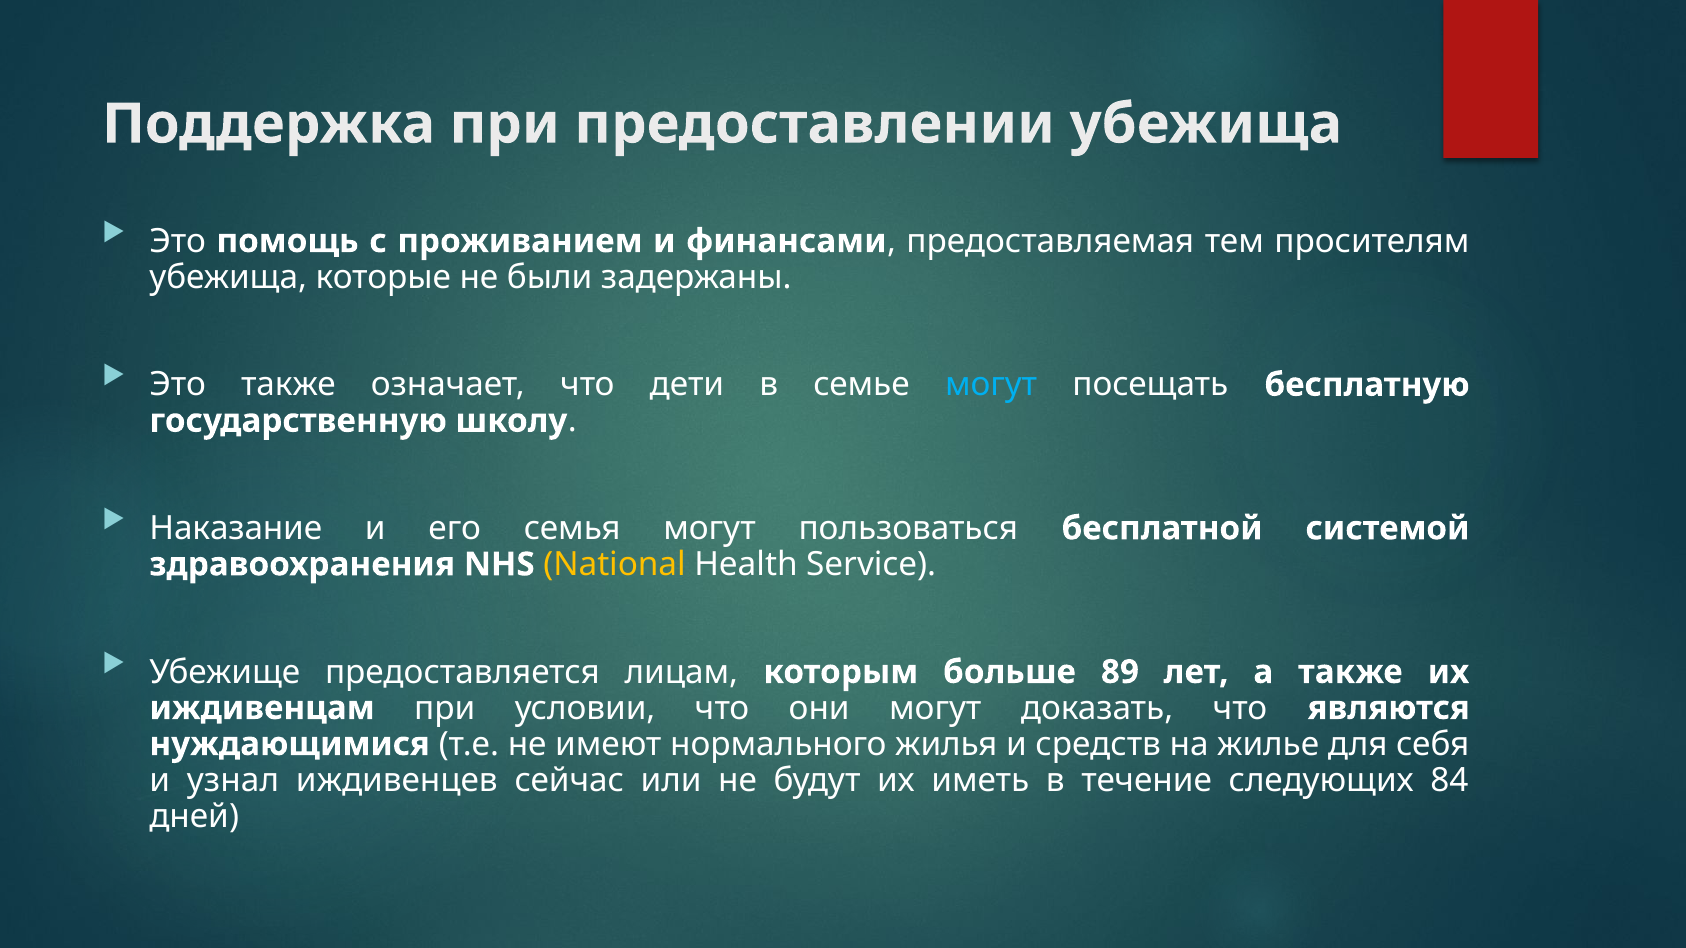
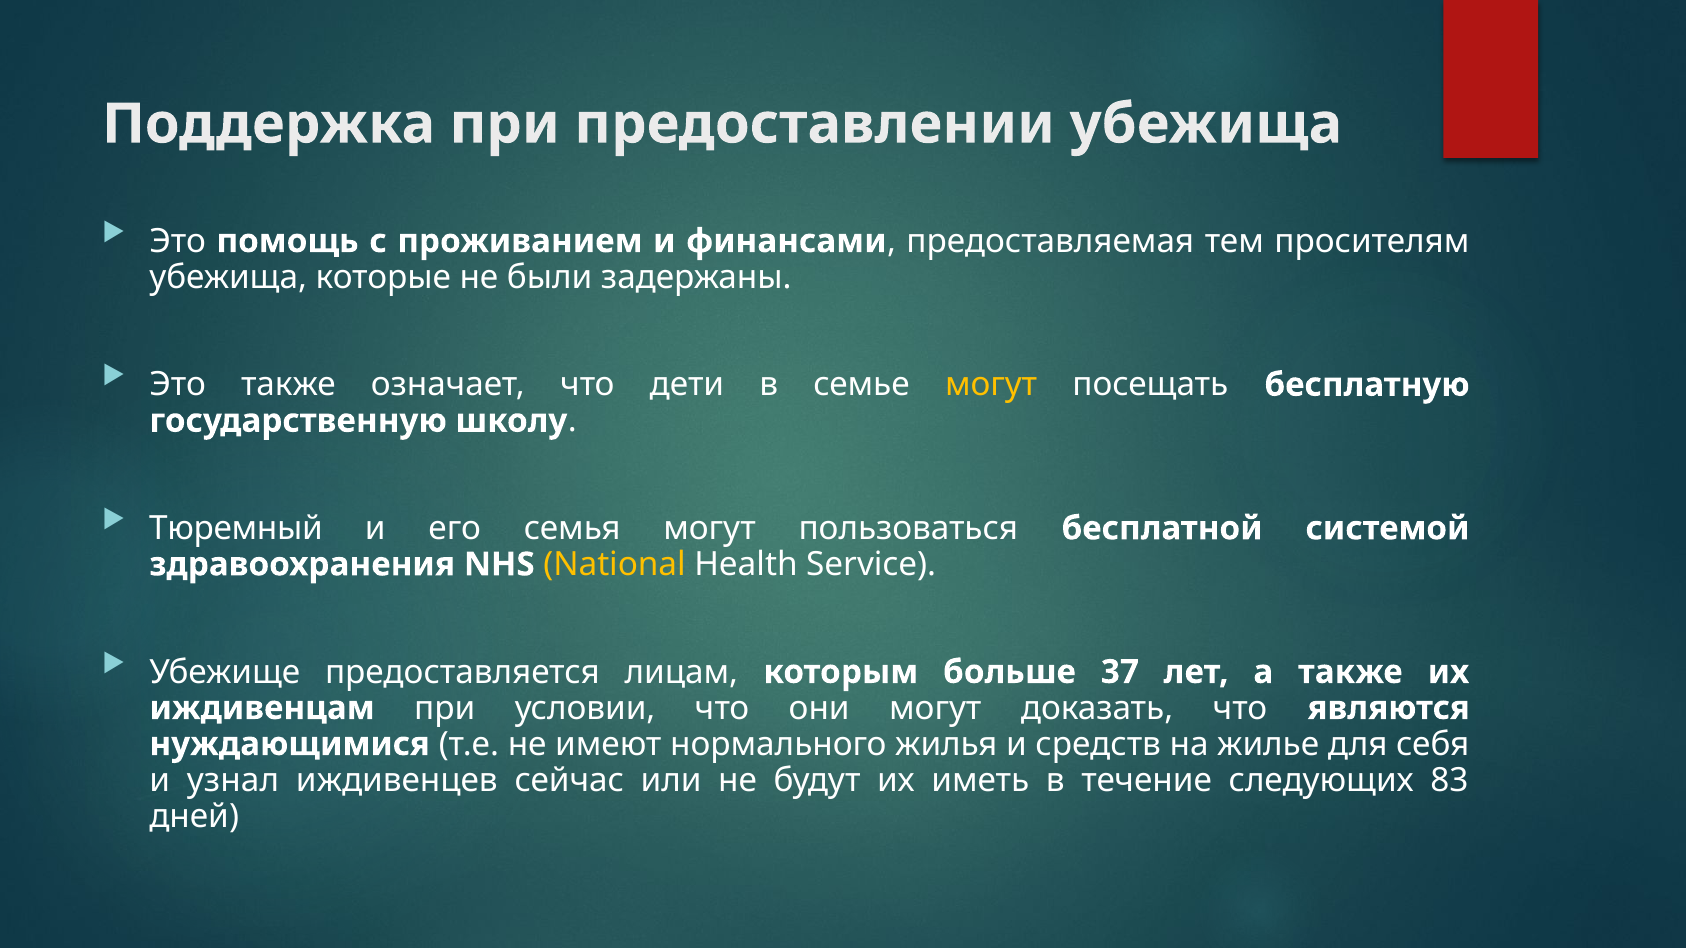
могут at (991, 385) colour: light blue -> yellow
Наказание: Наказание -> Тюремный
89: 89 -> 37
84: 84 -> 83
